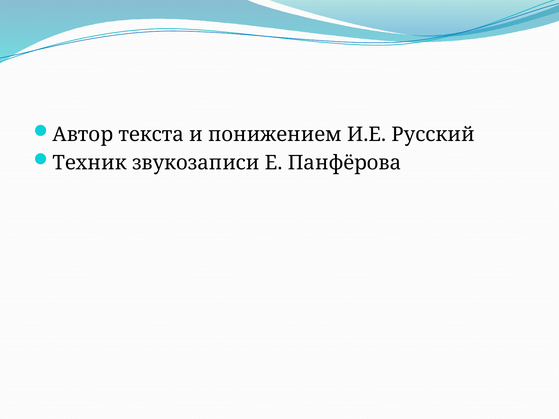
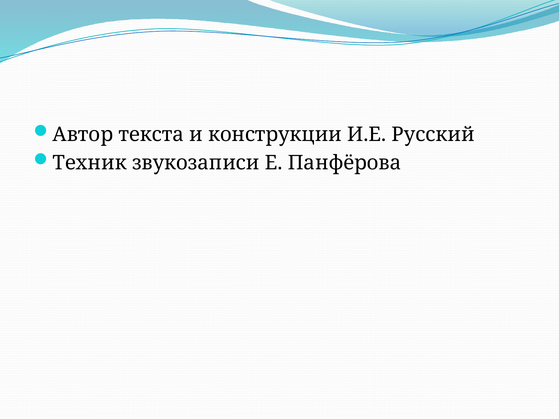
понижением: понижением -> конструкции
